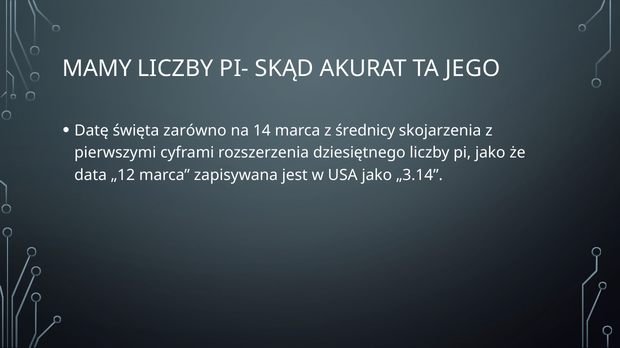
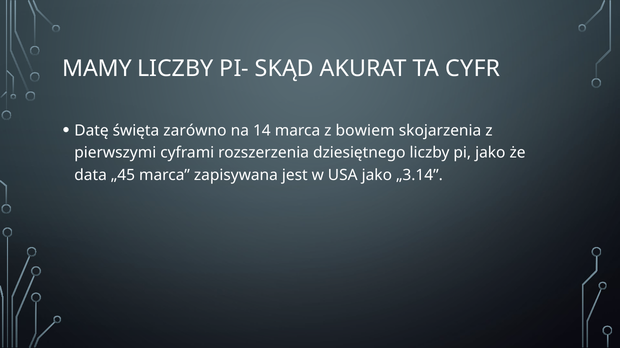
JEGO: JEGO -> CYFR
średnicy: średnicy -> bowiem
„12: „12 -> „45
